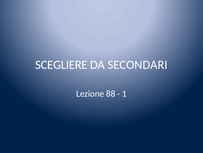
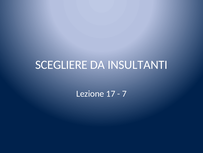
SECONDARI: SECONDARI -> INSULTANTI
88: 88 -> 17
1: 1 -> 7
